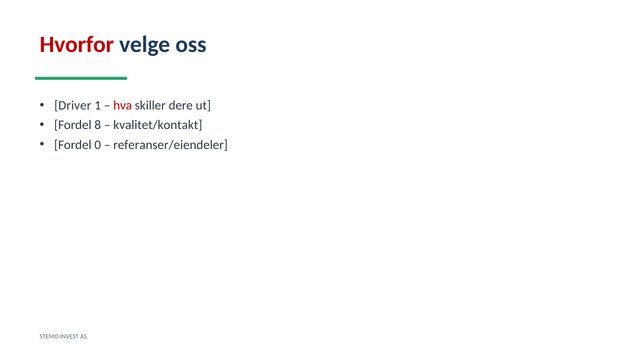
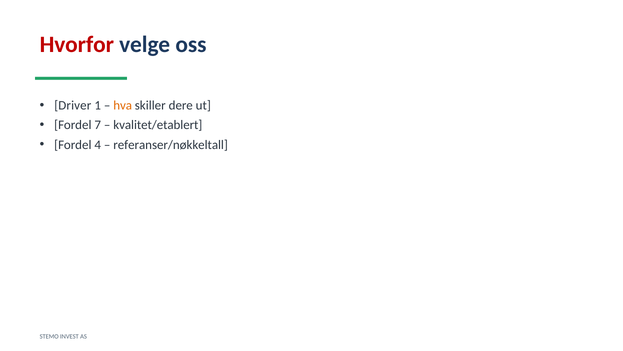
hva colour: red -> orange
8: 8 -> 7
kvalitet/kontakt: kvalitet/kontakt -> kvalitet/etablert
0: 0 -> 4
referanser/eiendeler: referanser/eiendeler -> referanser/nøkkeltall
